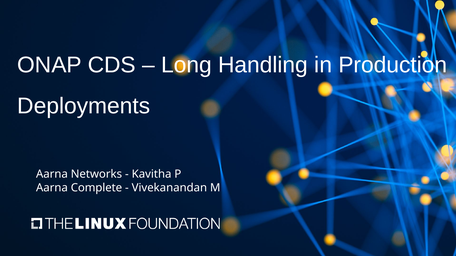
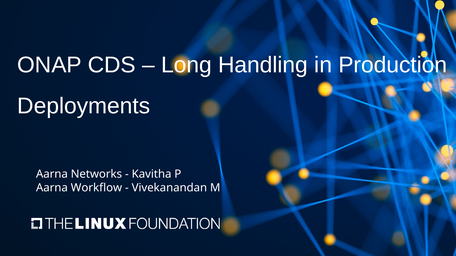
Complete: Complete -> Workflow
